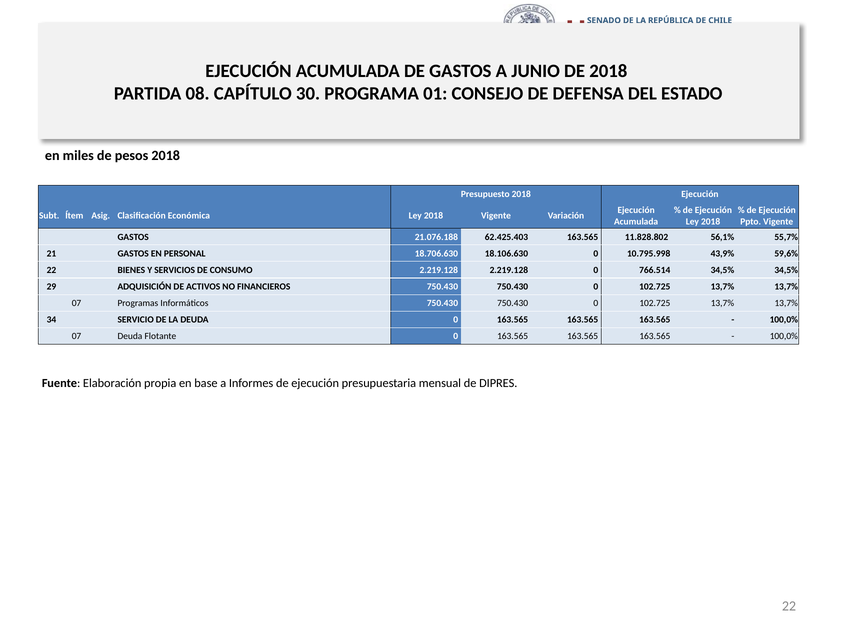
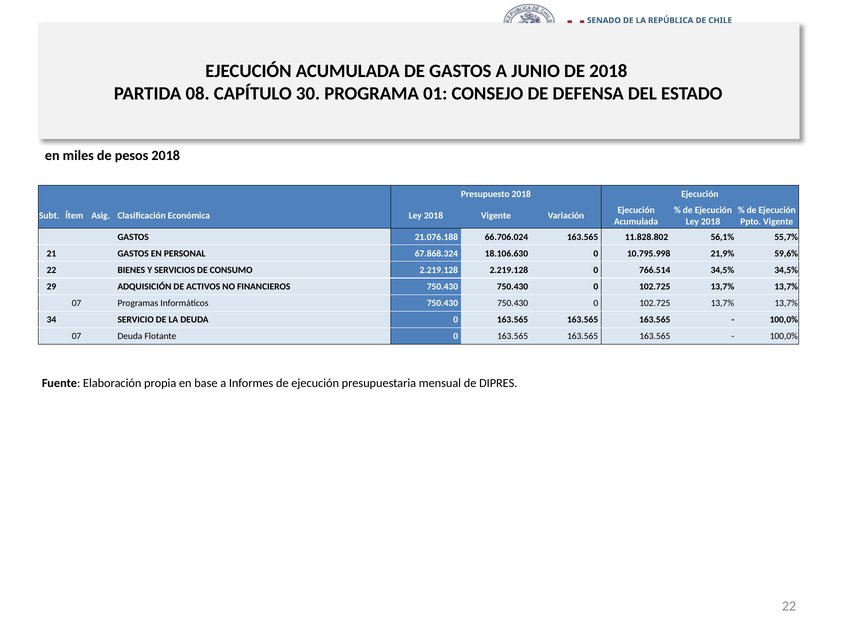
62.425.403: 62.425.403 -> 66.706.024
18.706.630: 18.706.630 -> 67.868.324
43,9%: 43,9% -> 21,9%
